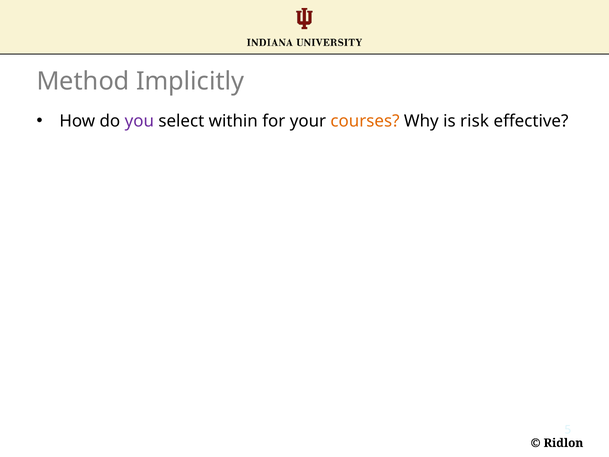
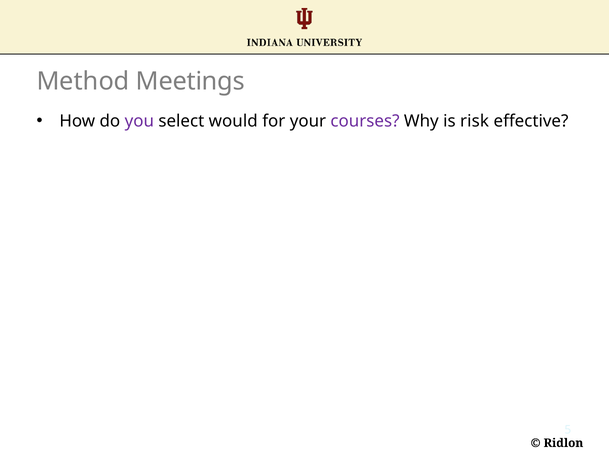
Implicitly: Implicitly -> Meetings
within: within -> would
courses colour: orange -> purple
